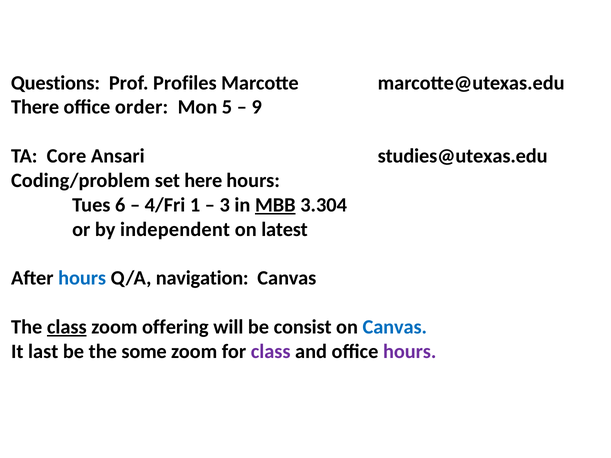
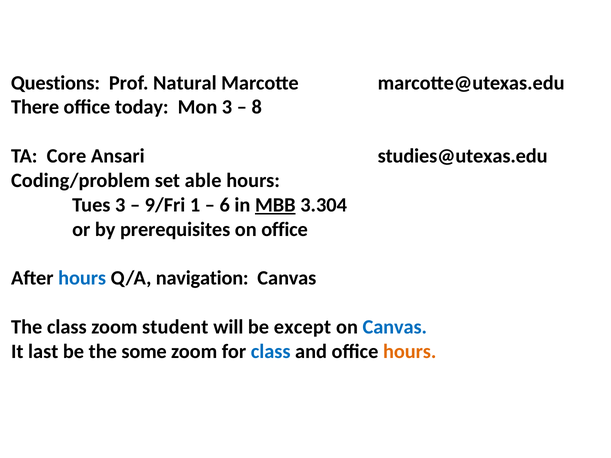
Profiles: Profiles -> Natural
order: order -> today
Mon 5: 5 -> 3
9: 9 -> 8
here: here -> able
Tues 6: 6 -> 3
4/Fri: 4/Fri -> 9/Fri
3: 3 -> 6
independent: independent -> prerequisites
on latest: latest -> office
class at (67, 327) underline: present -> none
offering: offering -> student
consist: consist -> except
class at (271, 352) colour: purple -> blue
hours at (410, 352) colour: purple -> orange
